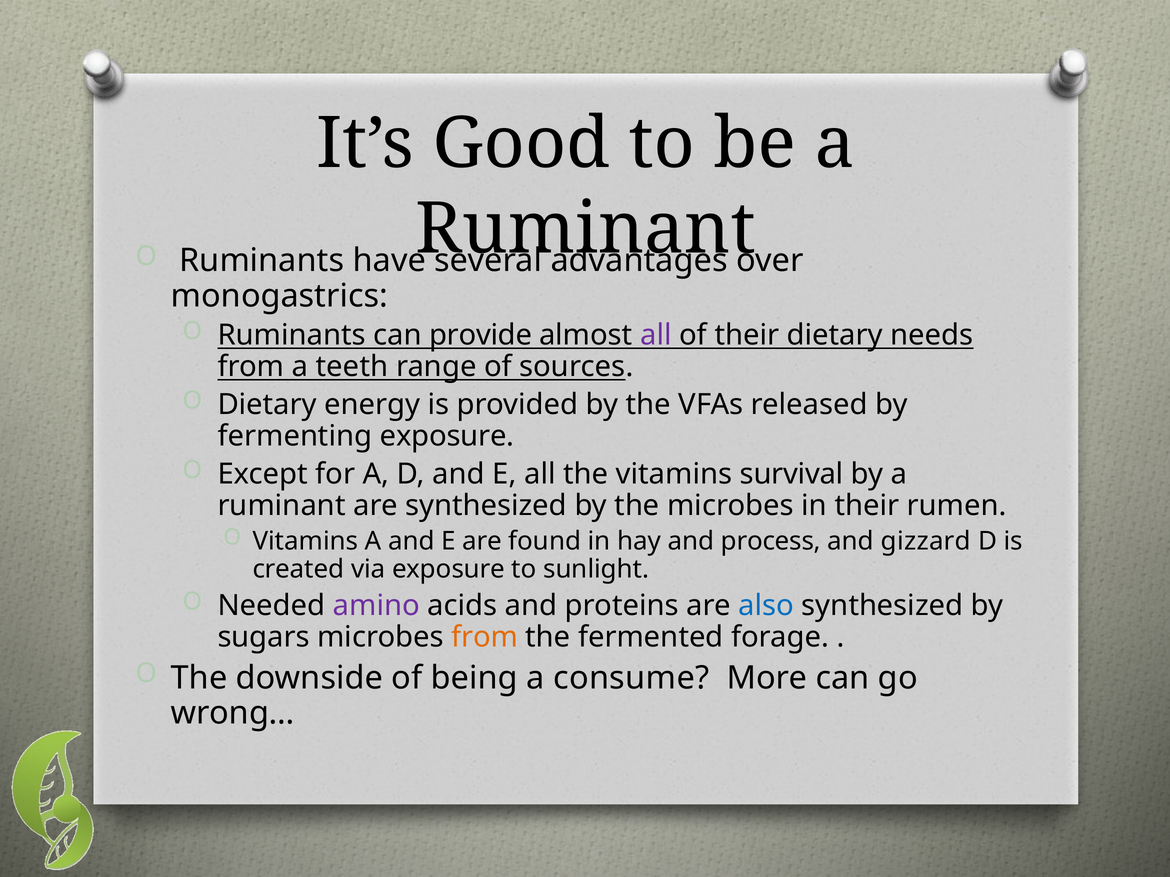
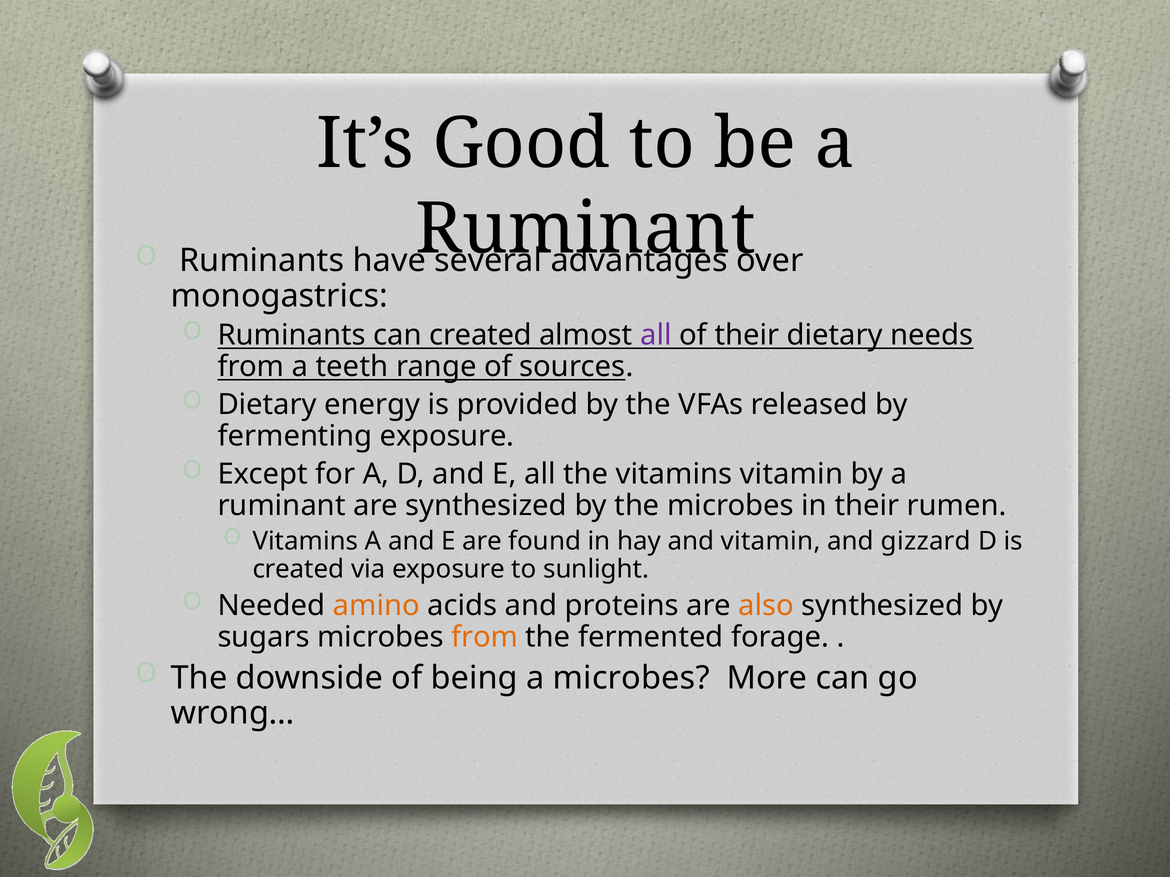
can provide: provide -> created
vitamins survival: survival -> vitamin
and process: process -> vitamin
amino colour: purple -> orange
also colour: blue -> orange
a consume: consume -> microbes
